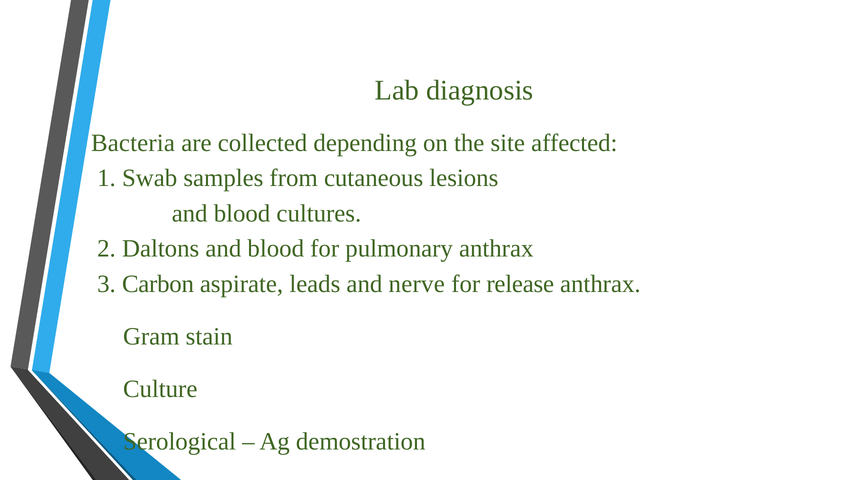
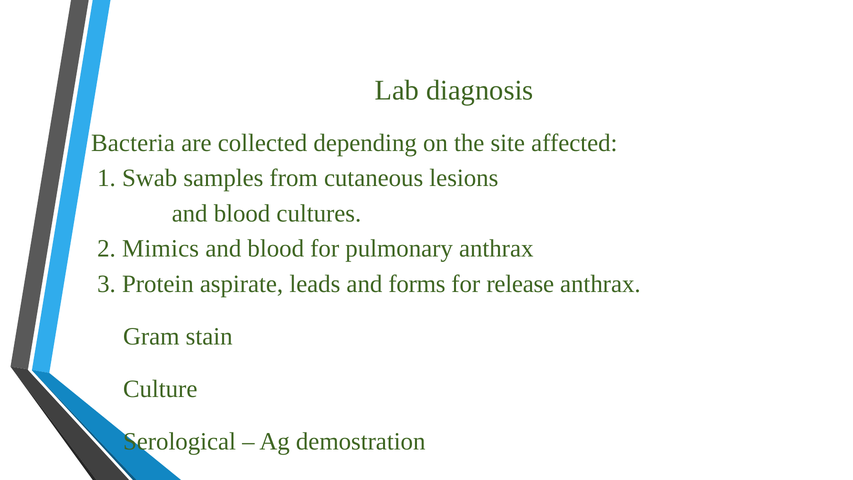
Daltons: Daltons -> Mimics
Carbon: Carbon -> Protein
nerve: nerve -> forms
